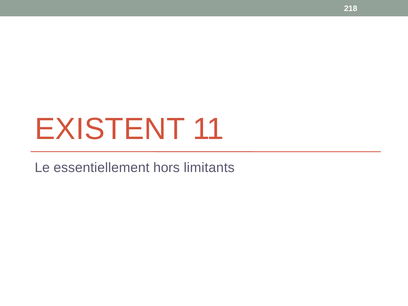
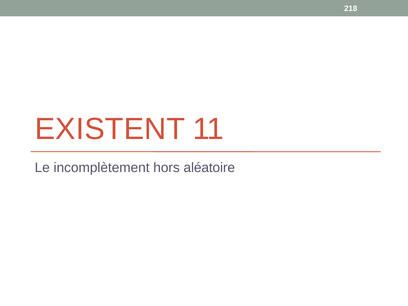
essentiellement: essentiellement -> incomplètement
limitants: limitants -> aléatoire
